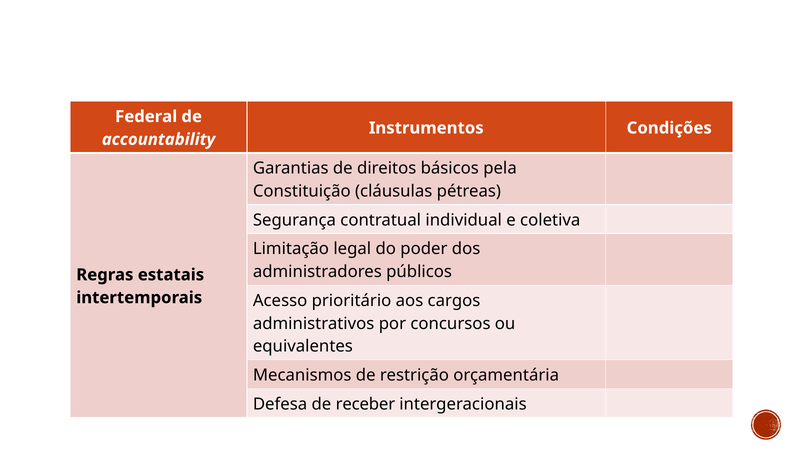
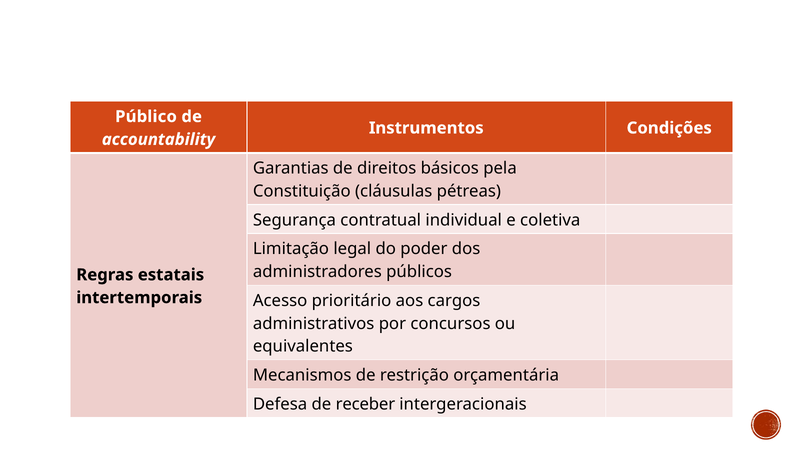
Federal: Federal -> Público
